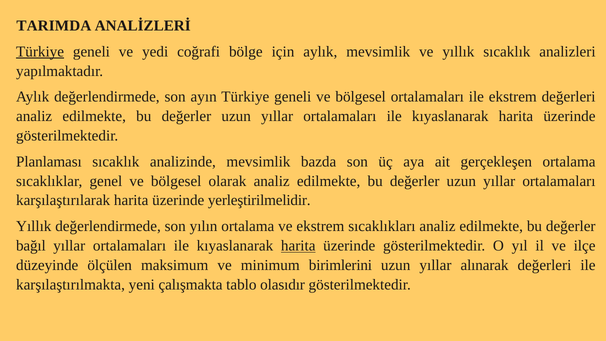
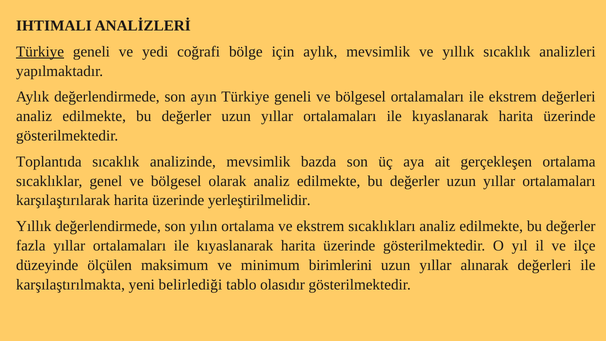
TARIMDA: TARIMDA -> IHTIMALI
Planlaması: Planlaması -> Toplantıda
bağıl: bağıl -> fazla
harita at (298, 246) underline: present -> none
çalışmakta: çalışmakta -> belirlediği
